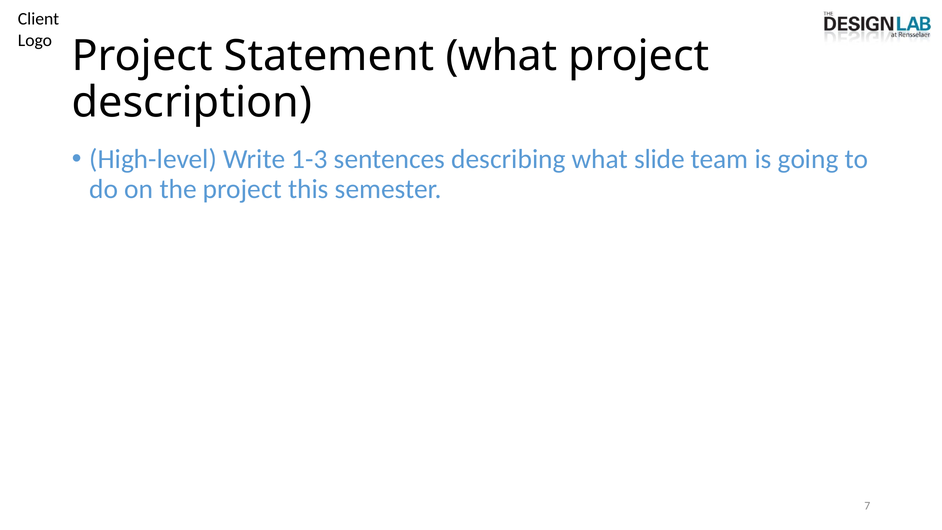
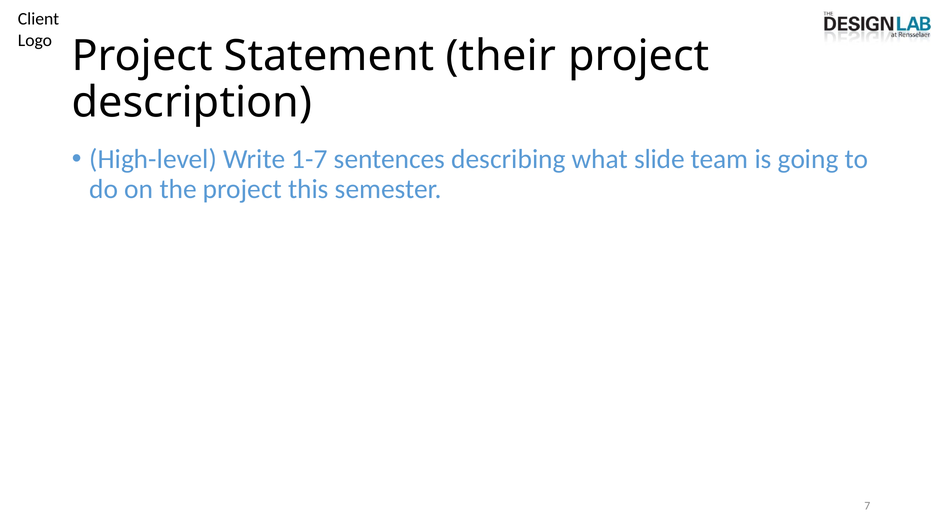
Statement what: what -> their
1-3: 1-3 -> 1-7
